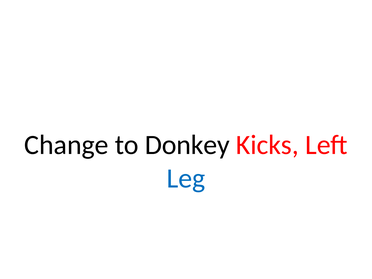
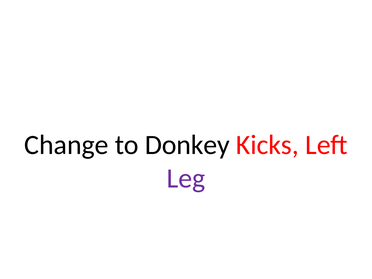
Leg colour: blue -> purple
